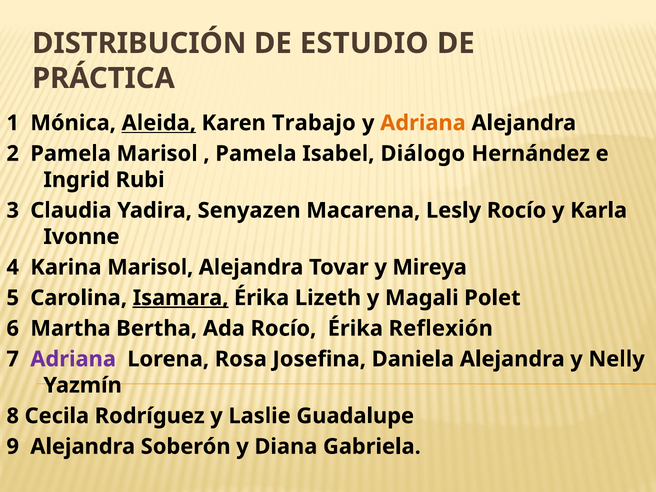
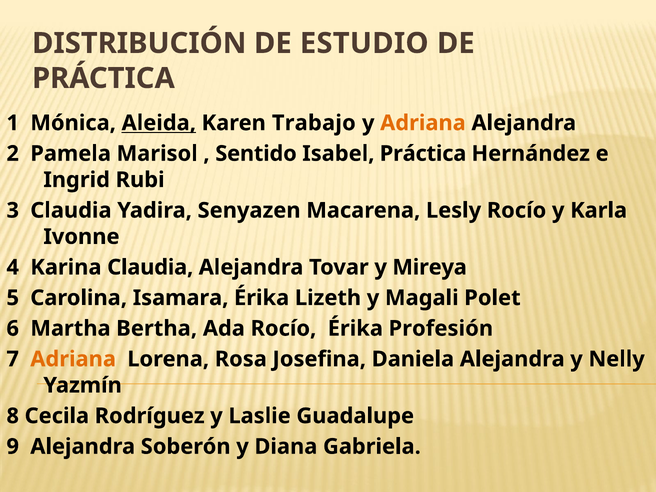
Pamela at (256, 154): Pamela -> Sentido
Isabel Diálogo: Diálogo -> Práctica
Karina Marisol: Marisol -> Claudia
Isamara underline: present -> none
Reflexión: Reflexión -> Profesión
Adriana at (73, 359) colour: purple -> orange
